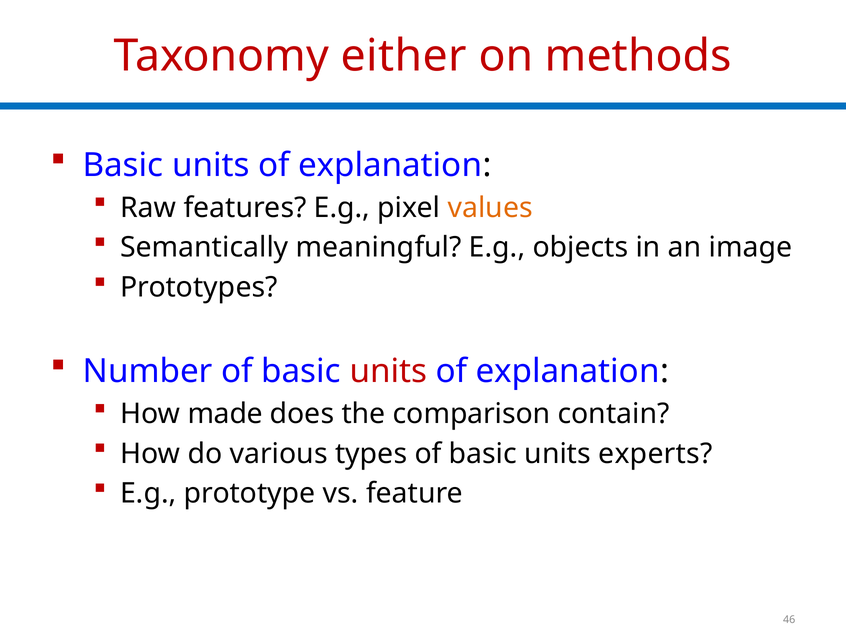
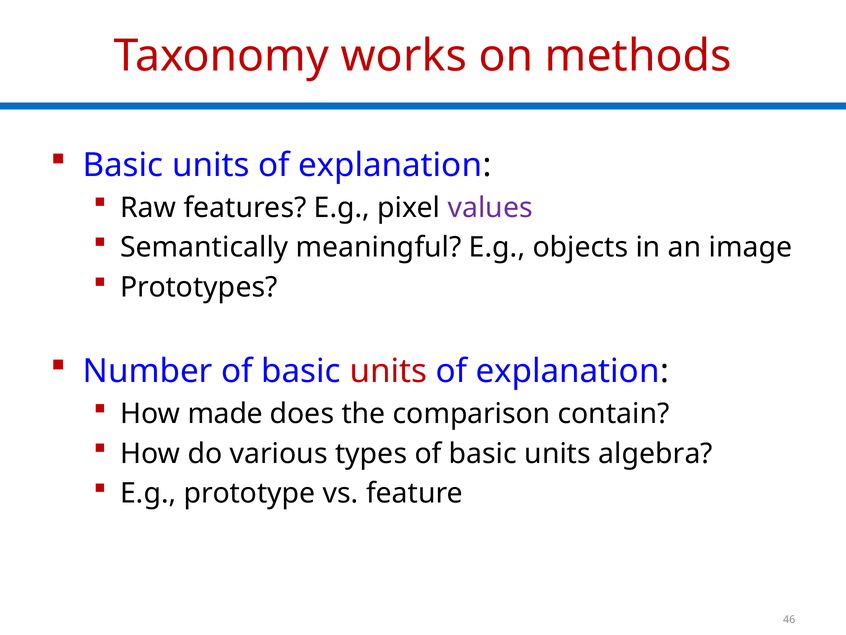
either: either -> works
values colour: orange -> purple
experts: experts -> algebra
